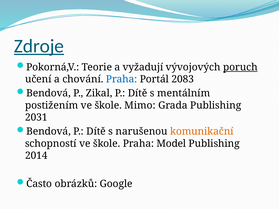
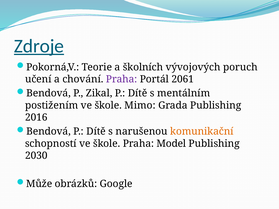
vyžadují: vyžadují -> školních
poruch underline: present -> none
Praha at (122, 79) colour: blue -> purple
2083: 2083 -> 2061
2031: 2031 -> 2016
2014: 2014 -> 2030
Často: Často -> Může
